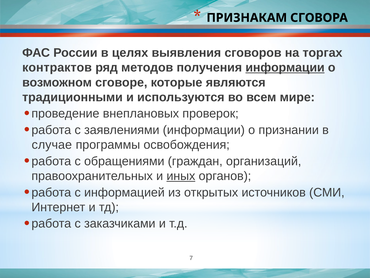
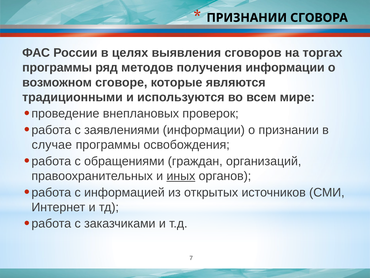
ПРИЗНАКАМ at (247, 18): ПРИЗНАКАМ -> ПРИЗНАНИИ
контрактов at (57, 68): контрактов -> программы
информации at (285, 68) underline: present -> none
